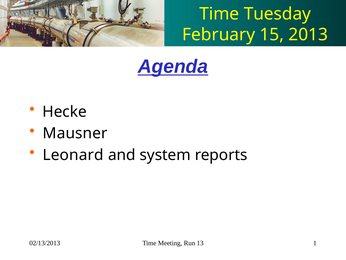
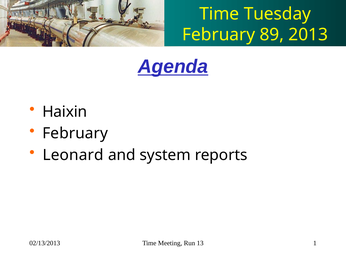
15: 15 -> 89
Hecke: Hecke -> Haixin
Mausner at (75, 133): Mausner -> February
